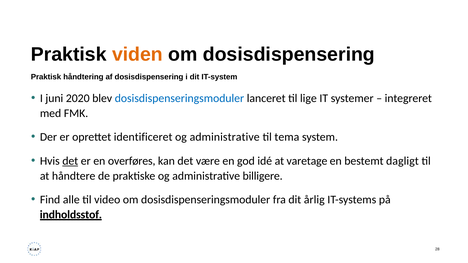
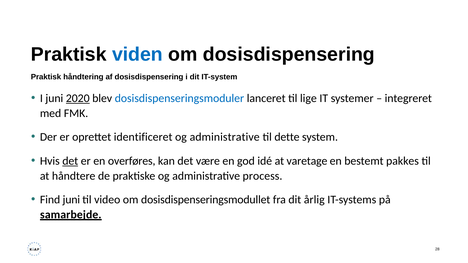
viden colour: orange -> blue
2020 underline: none -> present
tema: tema -> dette
dagligt: dagligt -> pakkes
billigere: billigere -> process
Find alle: alle -> juni
om dosisdispenseringsmoduler: dosisdispenseringsmoduler -> dosisdispenseringsmodullet
indholdsstof: indholdsstof -> samarbejde
